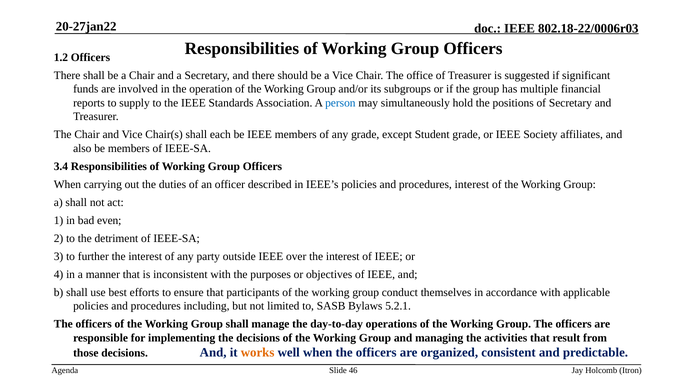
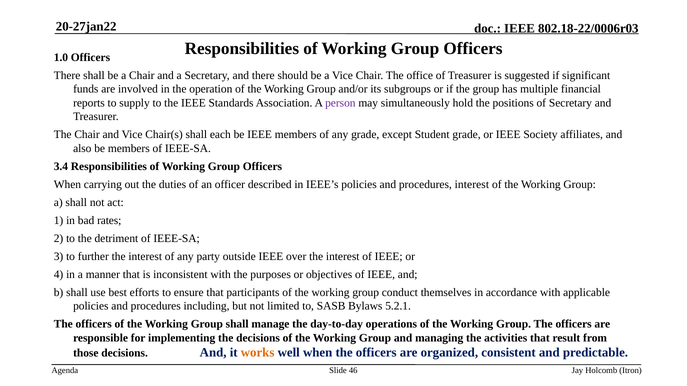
1.2: 1.2 -> 1.0
person colour: blue -> purple
even: even -> rates
